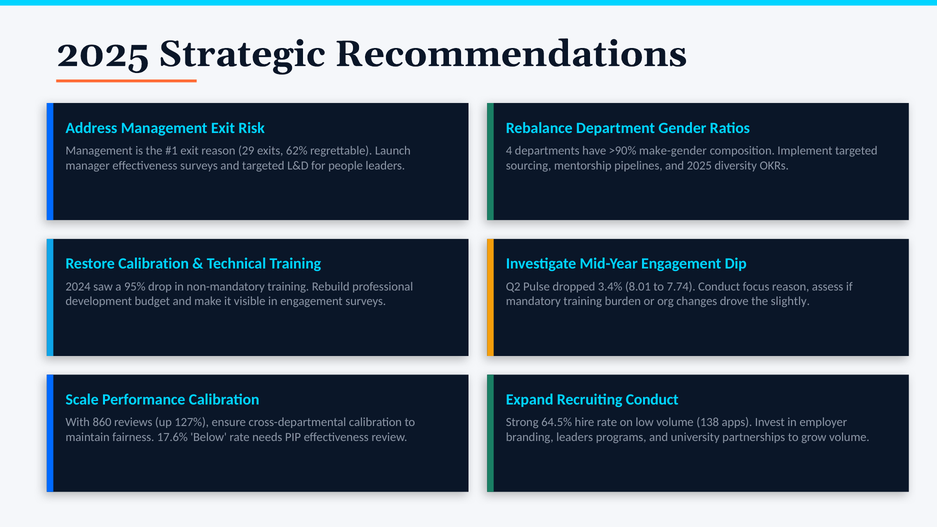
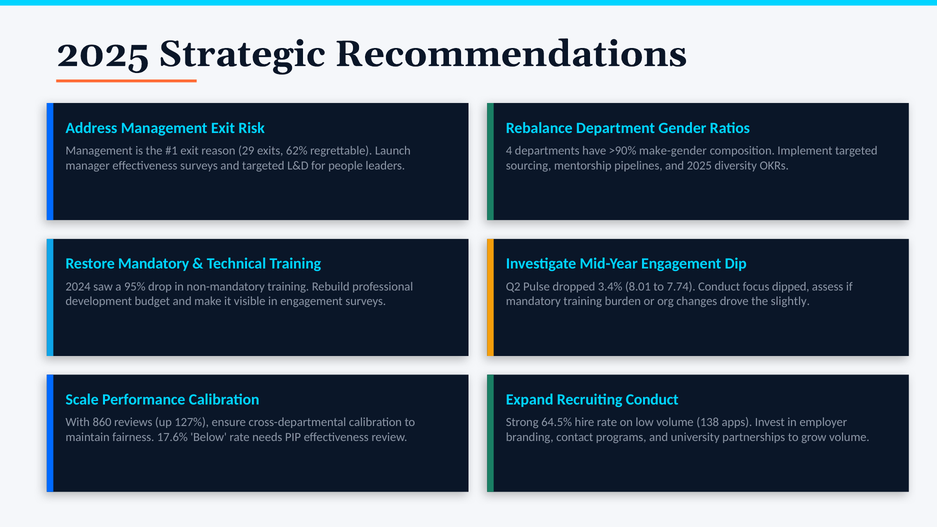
Restore Calibration: Calibration -> Mandatory
focus reason: reason -> dipped
branding leaders: leaders -> contact
